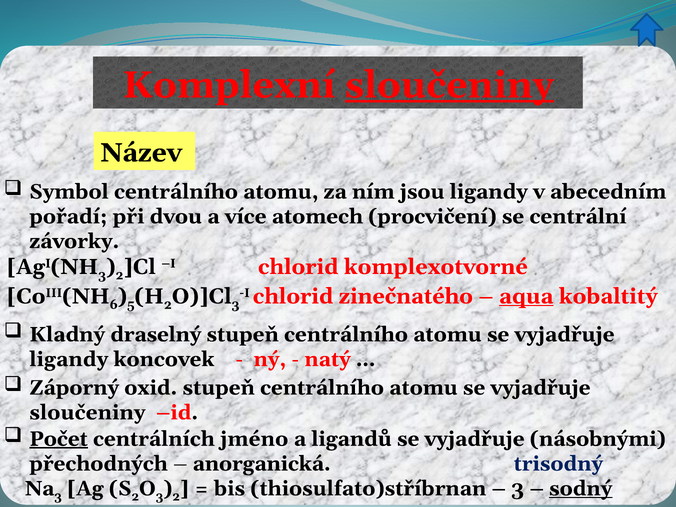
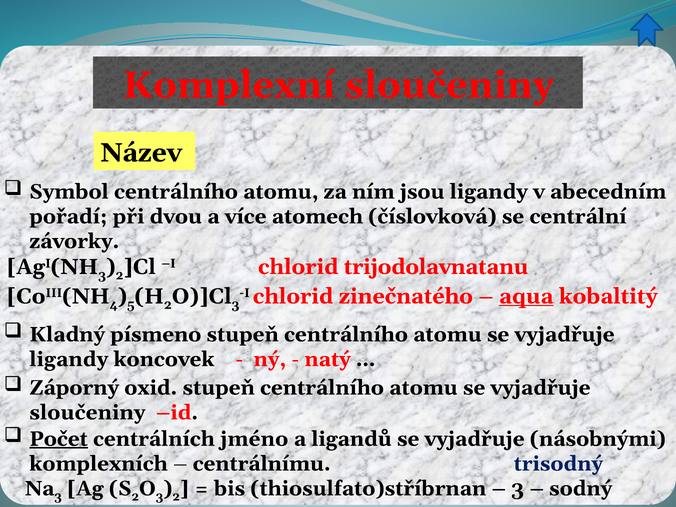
sloučeniny at (449, 85) underline: present -> none
procvičení: procvičení -> číslovková
komplexotvorné: komplexotvorné -> trijodolavnatanu
6: 6 -> 4
draselný: draselný -> písmeno
přechodných: přechodných -> komplexních
anorganická: anorganická -> centrálnímu
sodný underline: present -> none
